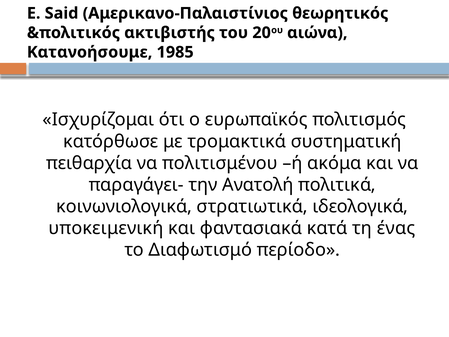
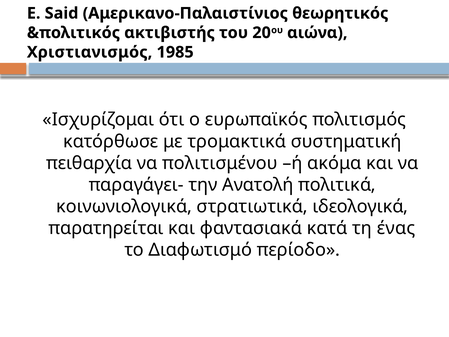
Κατανοήσουμε: Κατανοήσουμε -> Χριστιανισμός
υποκειμενική: υποκειμενική -> παρατηρείται
